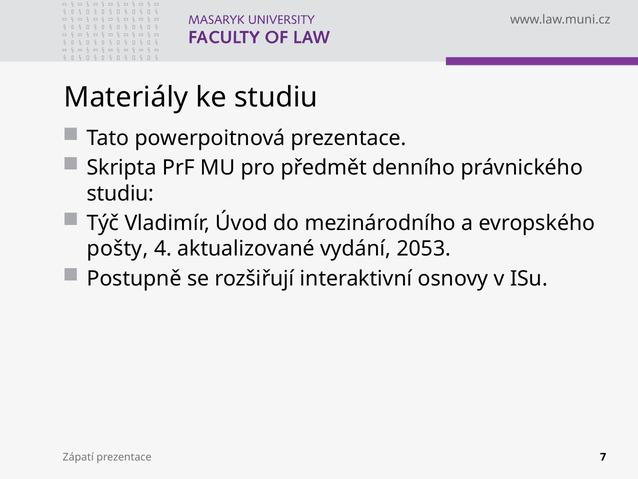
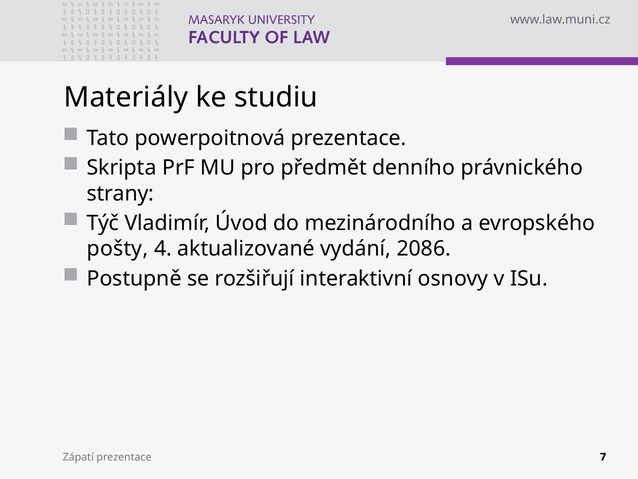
studiu at (120, 193): studiu -> strany
2053: 2053 -> 2086
